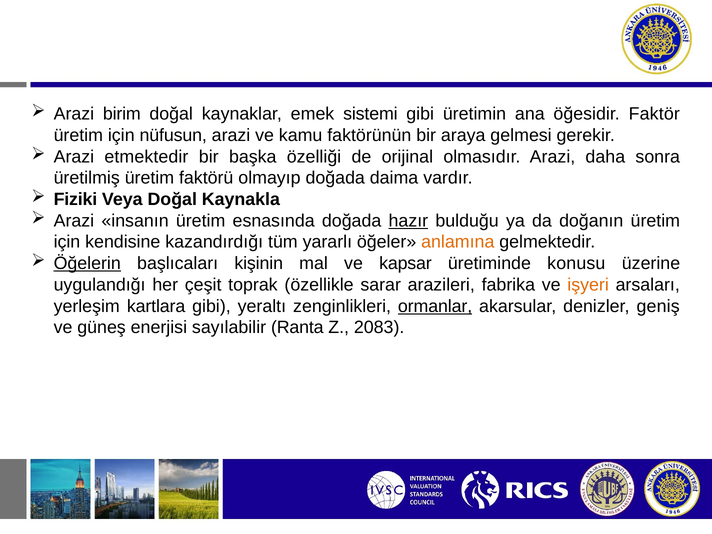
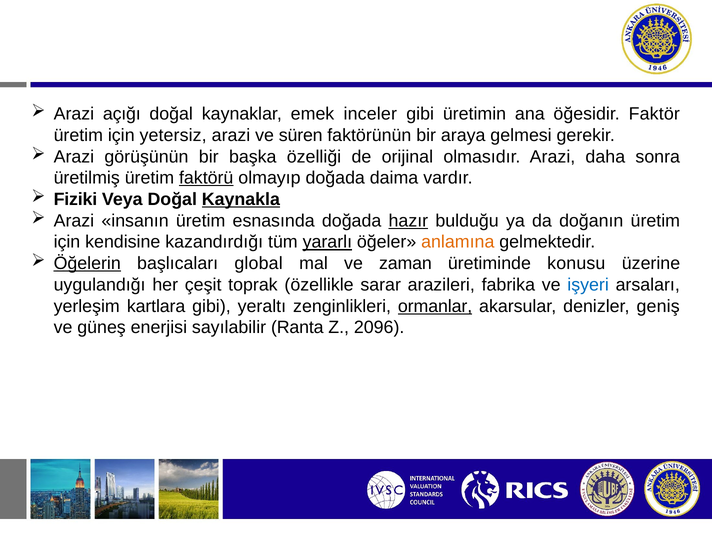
birim: birim -> açığı
sistemi: sistemi -> inceler
nüfusun: nüfusun -> yetersiz
kamu: kamu -> süren
etmektedir: etmektedir -> görüşünün
faktörü underline: none -> present
Kaynakla underline: none -> present
yararlı underline: none -> present
kişinin: kişinin -> global
kapsar: kapsar -> zaman
işyeri colour: orange -> blue
2083: 2083 -> 2096
